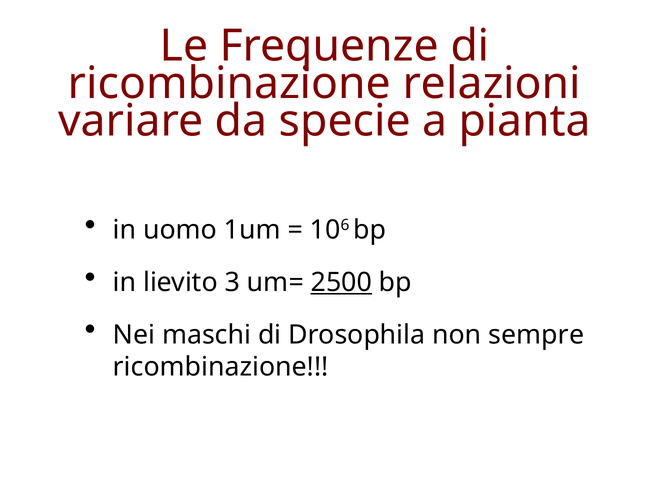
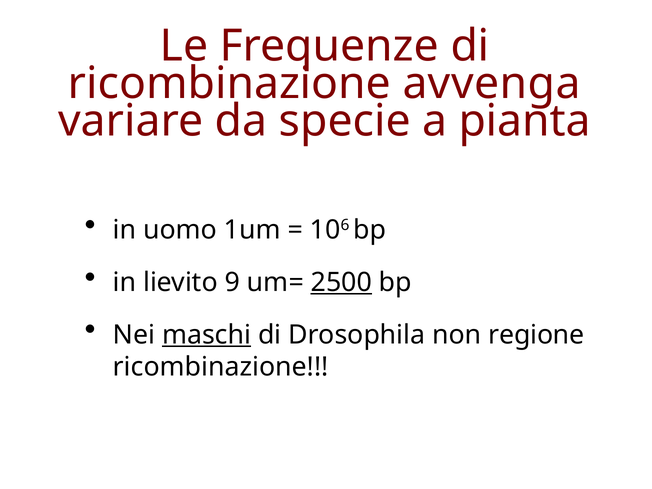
relazioni: relazioni -> avvenga
3: 3 -> 9
maschi underline: none -> present
sempre: sempre -> regione
